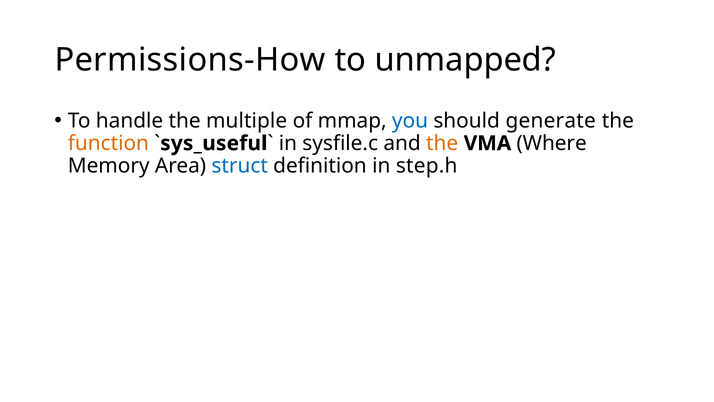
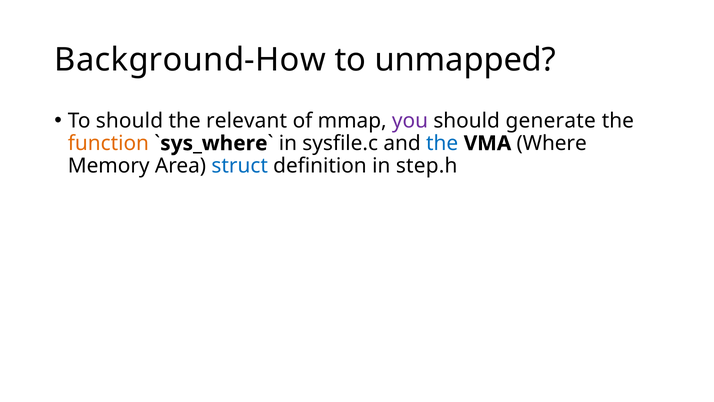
Permissions-How: Permissions-How -> Background-How
To handle: handle -> should
multiple: multiple -> relevant
you colour: blue -> purple
sys_useful: sys_useful -> sys_where
the at (442, 143) colour: orange -> blue
